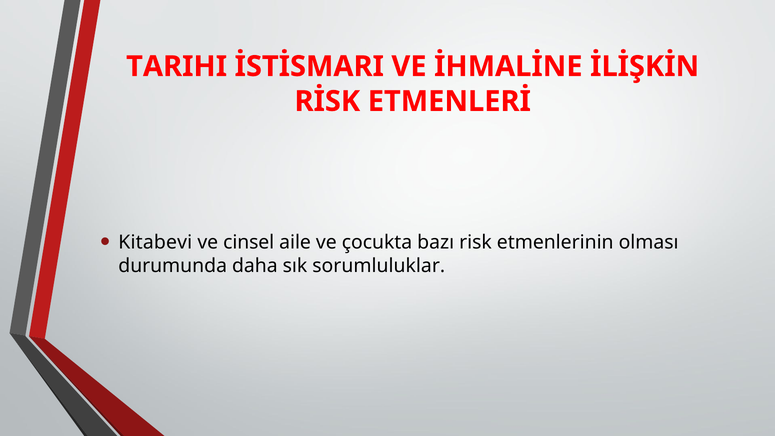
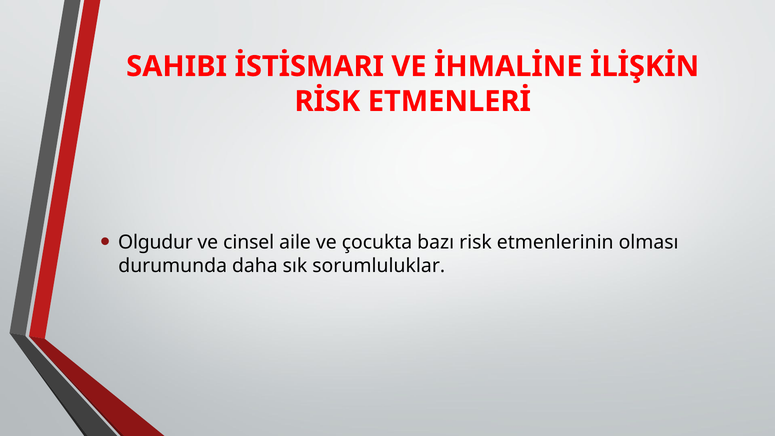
TARIHI: TARIHI -> SAHIBI
Kitabevi: Kitabevi -> Olgudur
